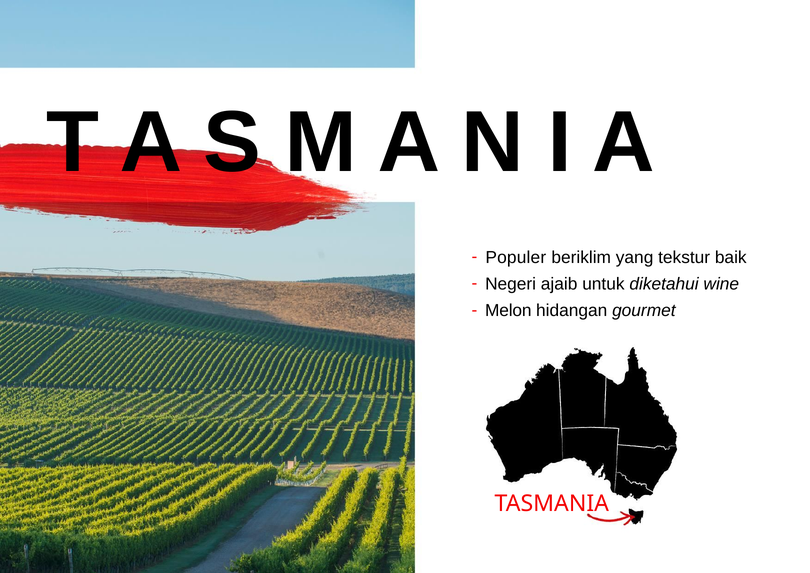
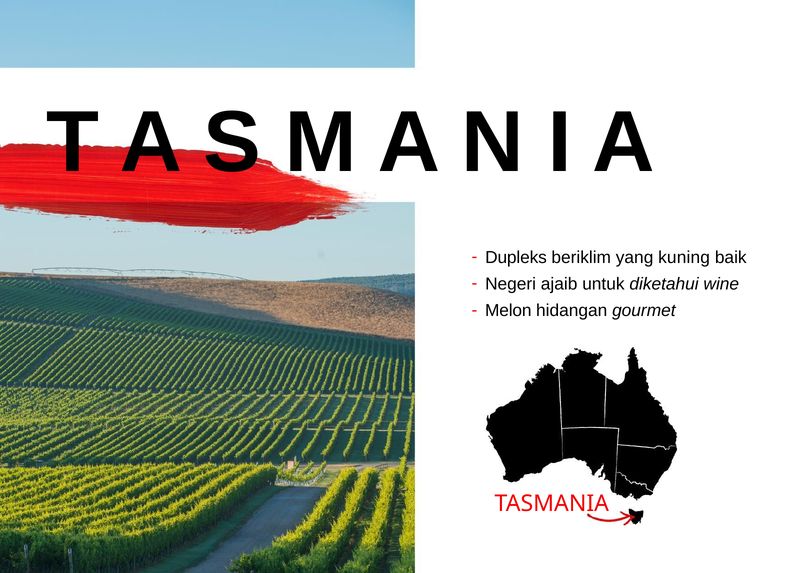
Populer: Populer -> Dupleks
tekstur: tekstur -> kuning
